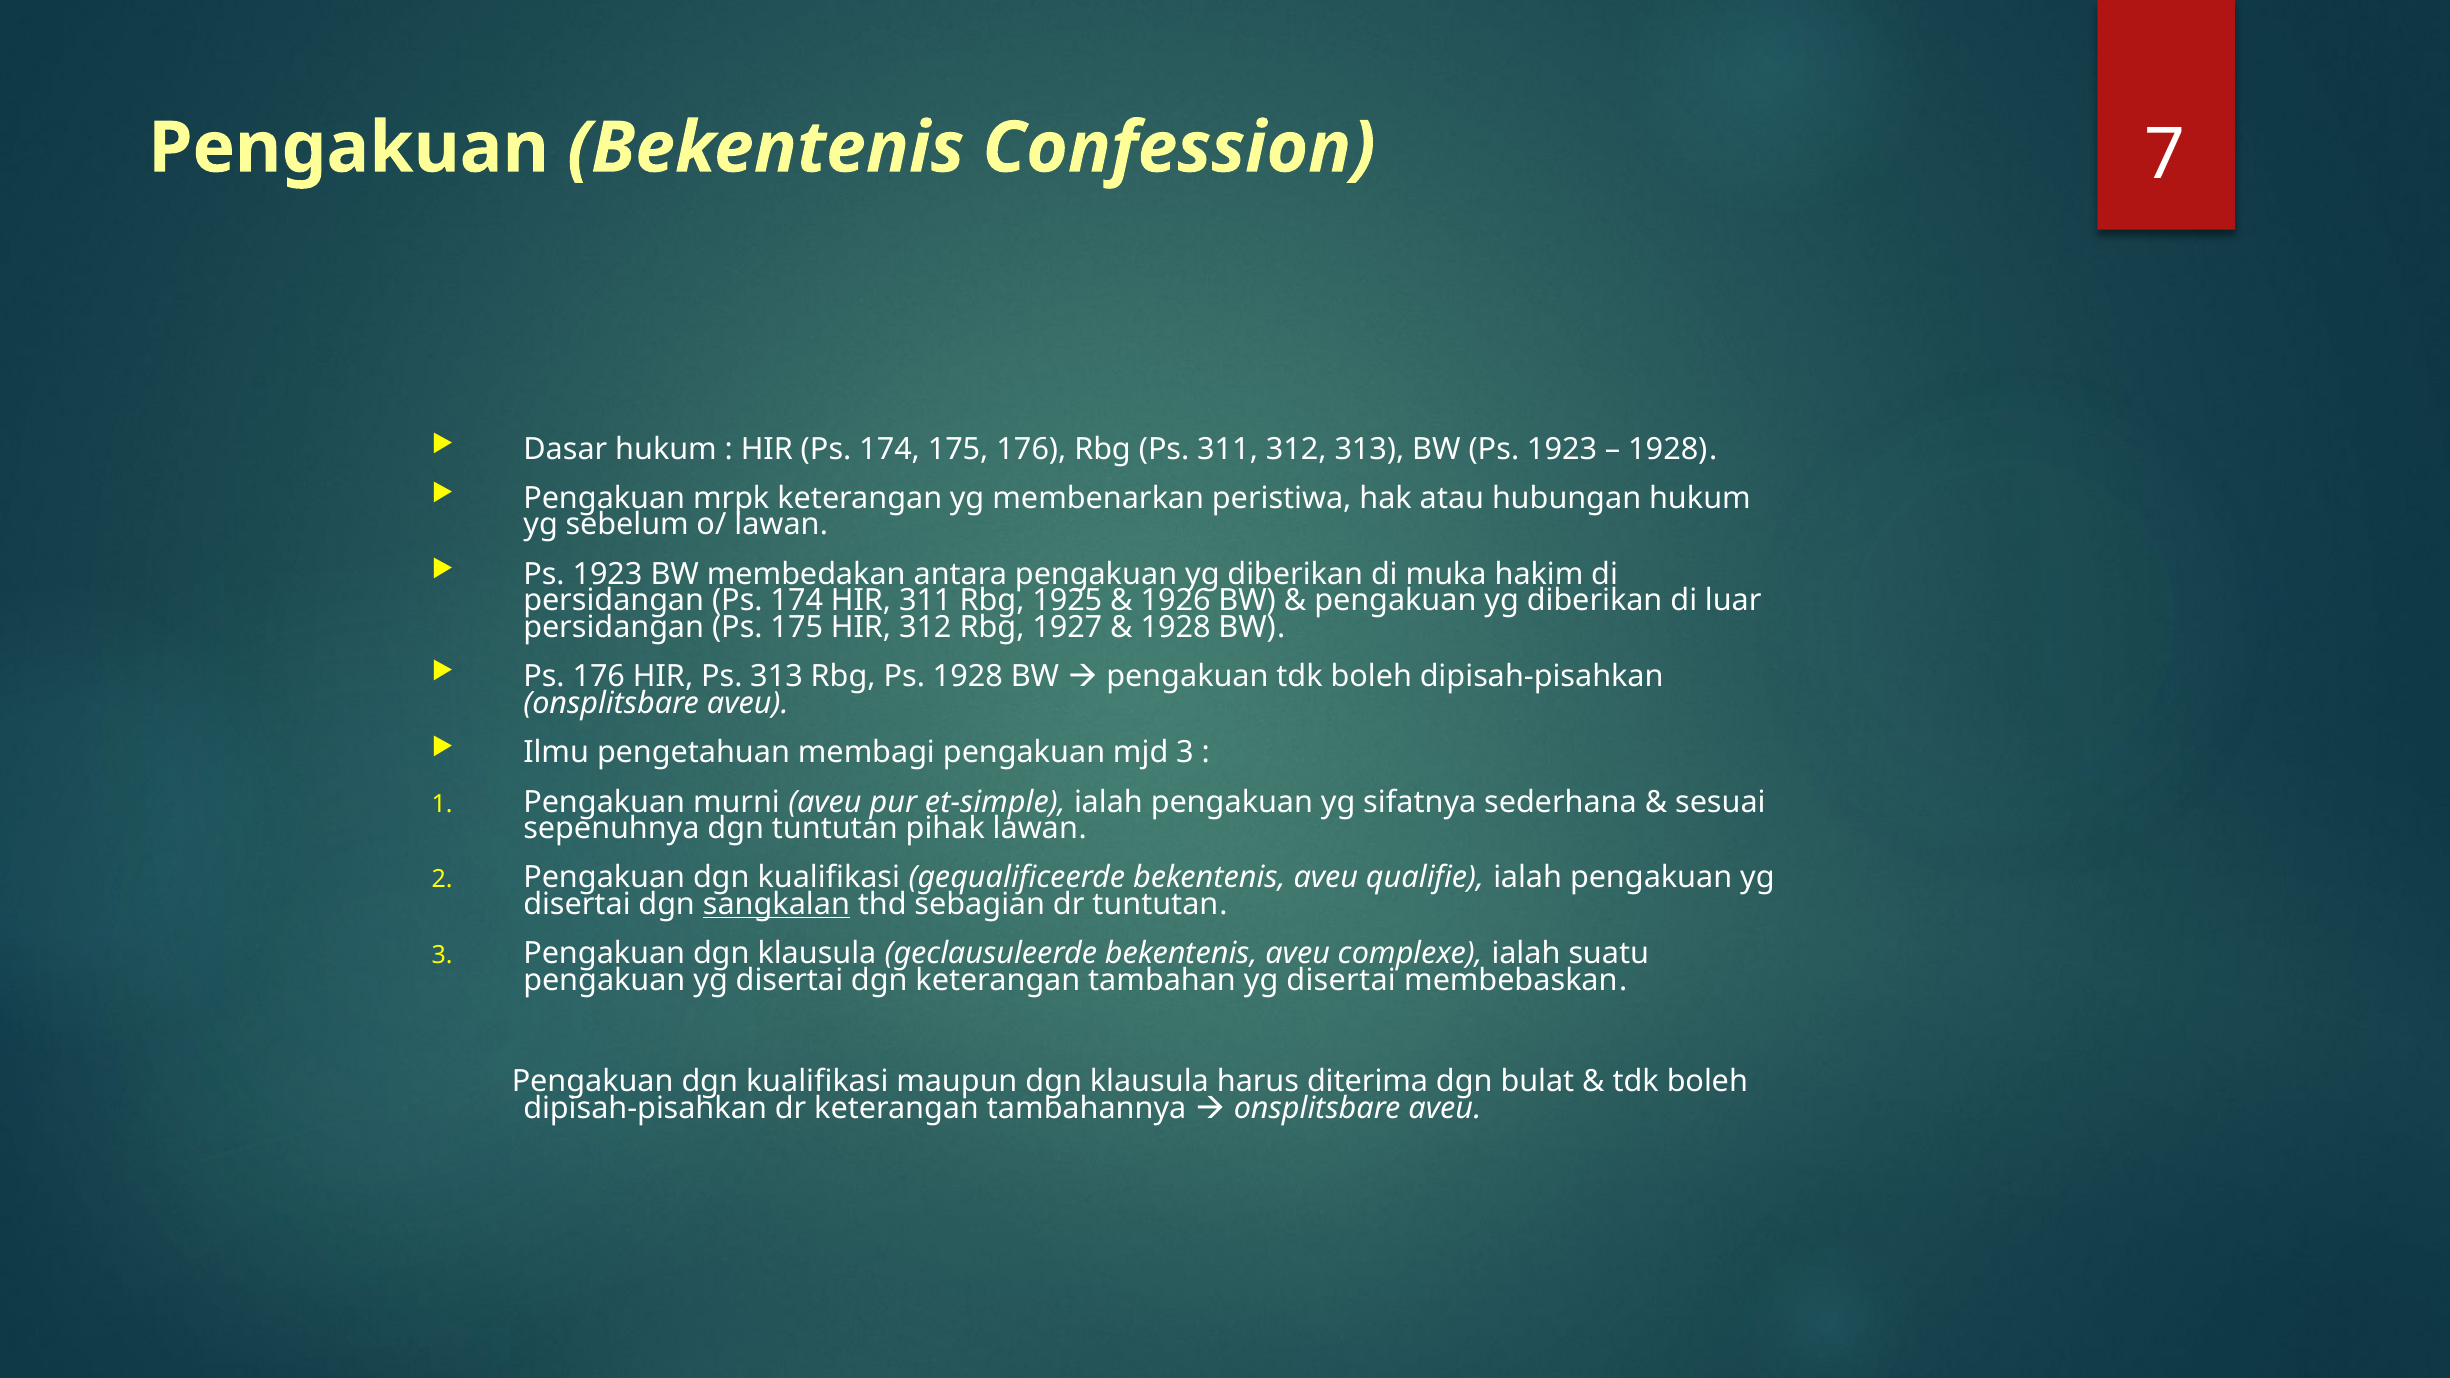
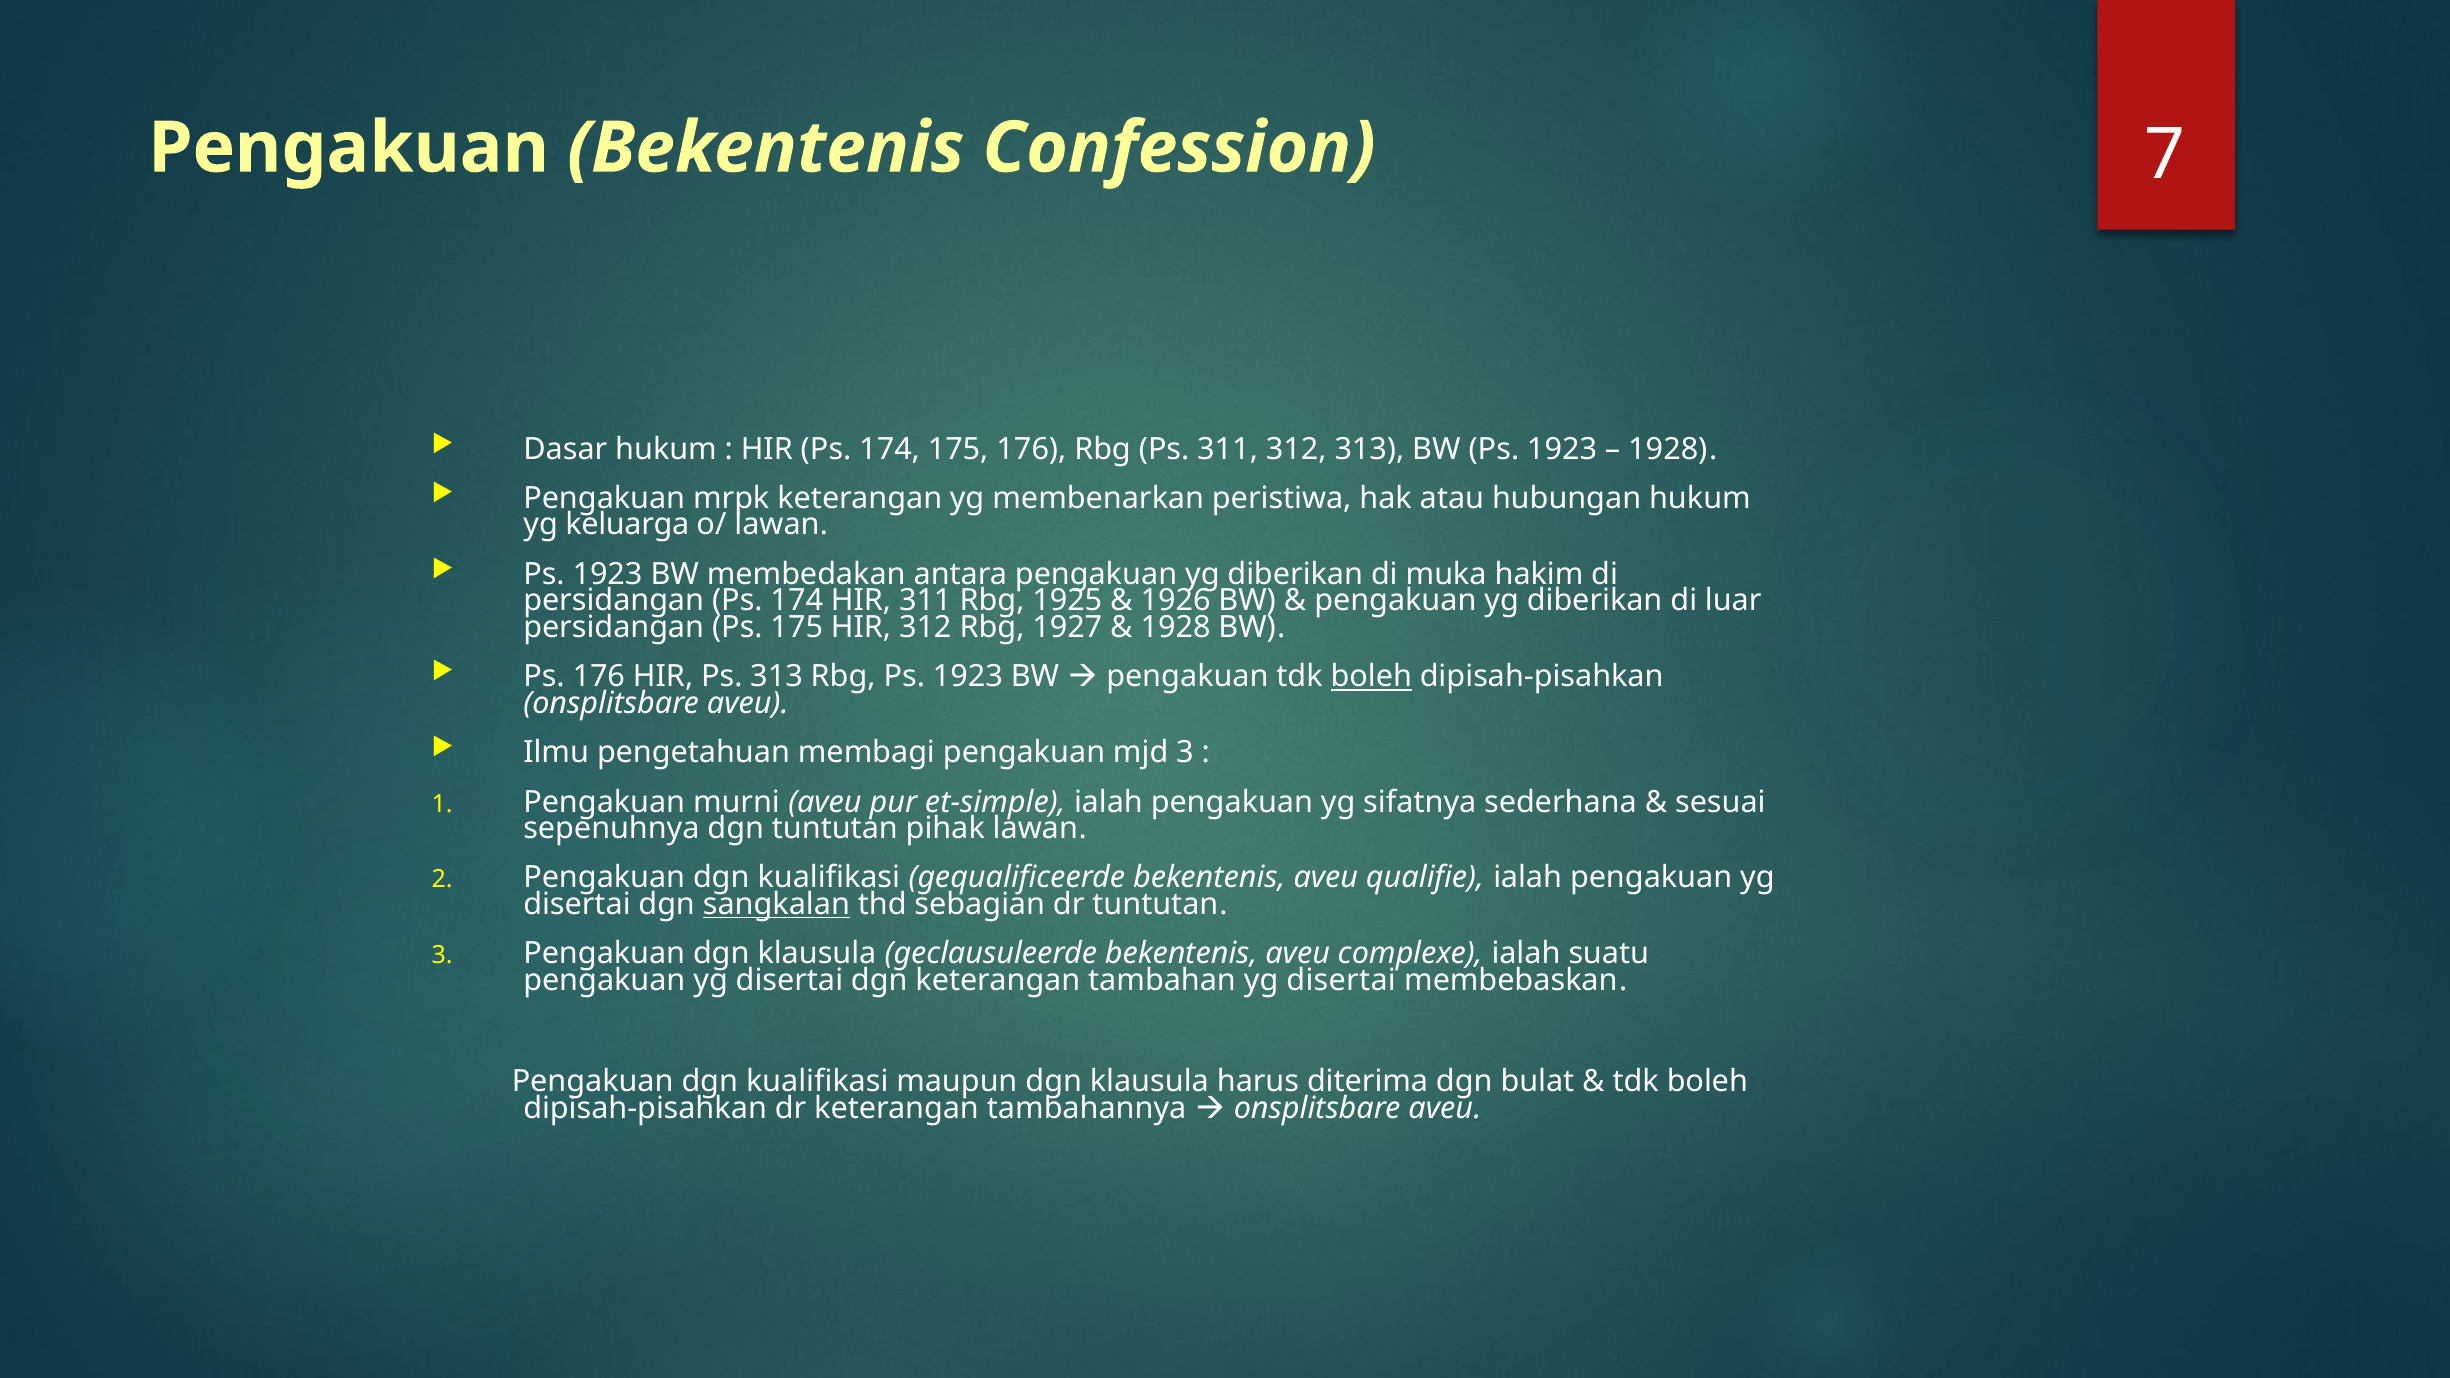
sebelum: sebelum -> keluarga
Rbg Ps 1928: 1928 -> 1923
boleh at (1371, 677) underline: none -> present
